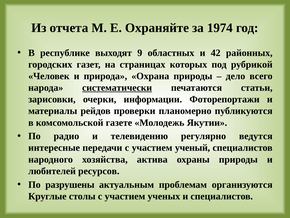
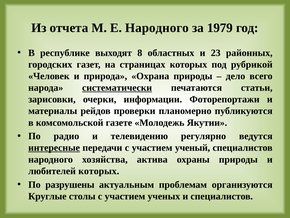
Е Охраняйте: Охраняйте -> Народного
1974: 1974 -> 1979
9: 9 -> 8
42: 42 -> 23
интересные underline: none -> present
любителей ресурсов: ресурсов -> которых
